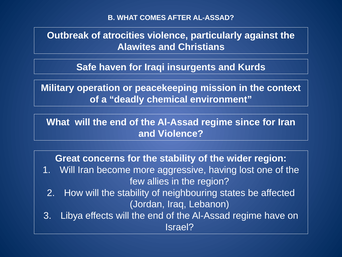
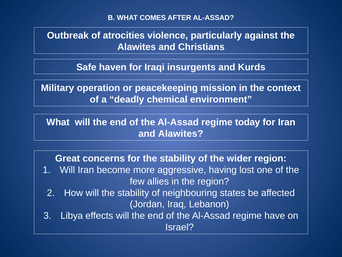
since: since -> today
and Violence: Violence -> Alawites
